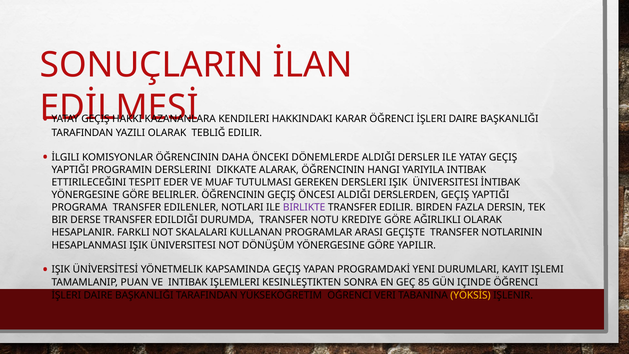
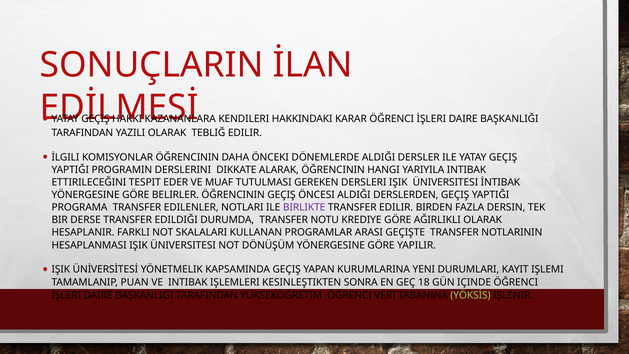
PROGRAMDAKİ: PROGRAMDAKİ -> KURUMLARINA
85: 85 -> 18
YÖKSİS colour: yellow -> light green
